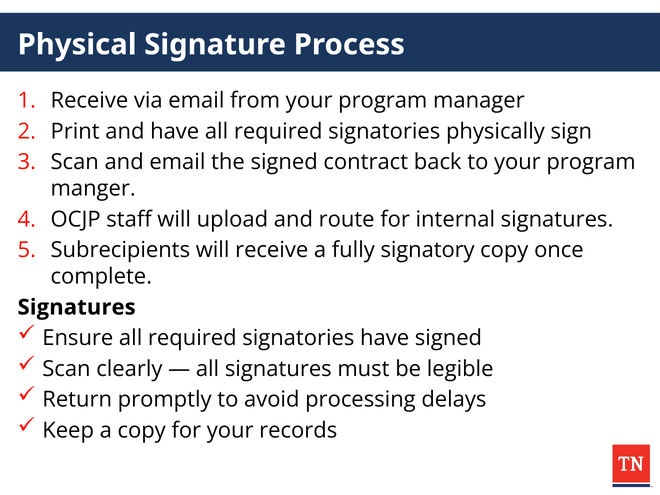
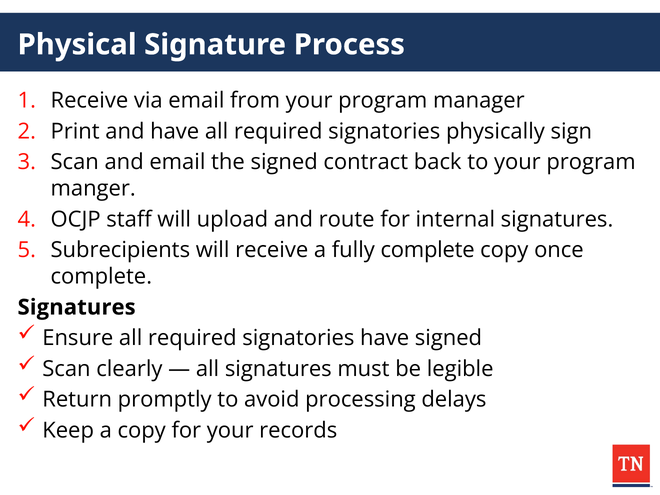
fully signatory: signatory -> complete
